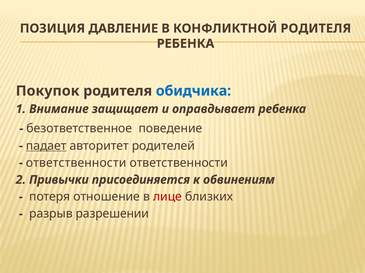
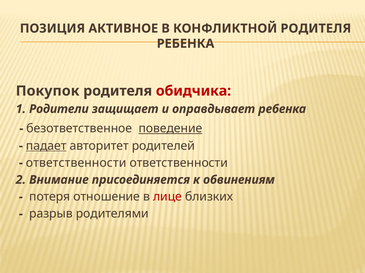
ДАВЛЕНИЕ: ДАВЛЕНИЕ -> АКТИВНОЕ
обидчика colour: blue -> red
Внимание: Внимание -> Родители
поведение underline: none -> present
Привычки: Привычки -> Внимание
разрешении: разрешении -> родителями
